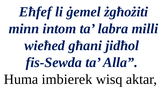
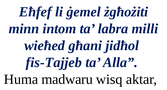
fis-Sewda: fis-Sewda -> fis-Tajjeb
imbierek: imbierek -> madwaru
